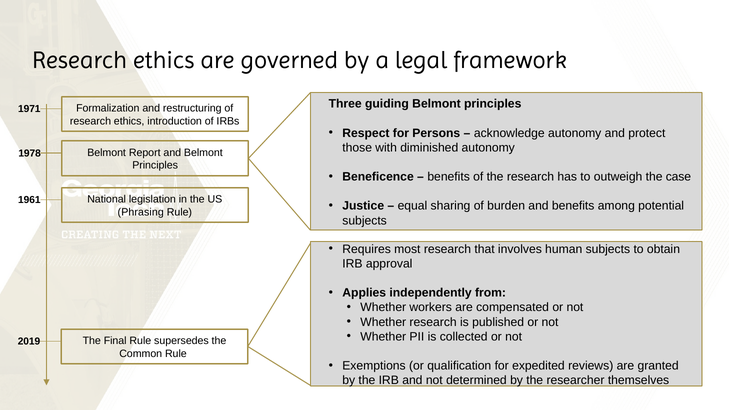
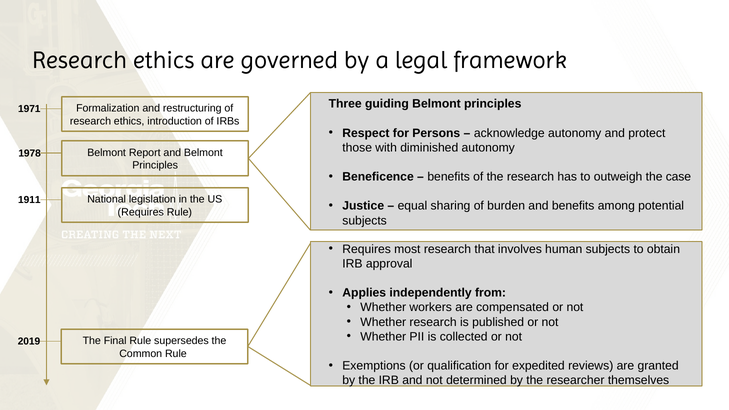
1961: 1961 -> 1911
Phrasing at (141, 212): Phrasing -> Requires
